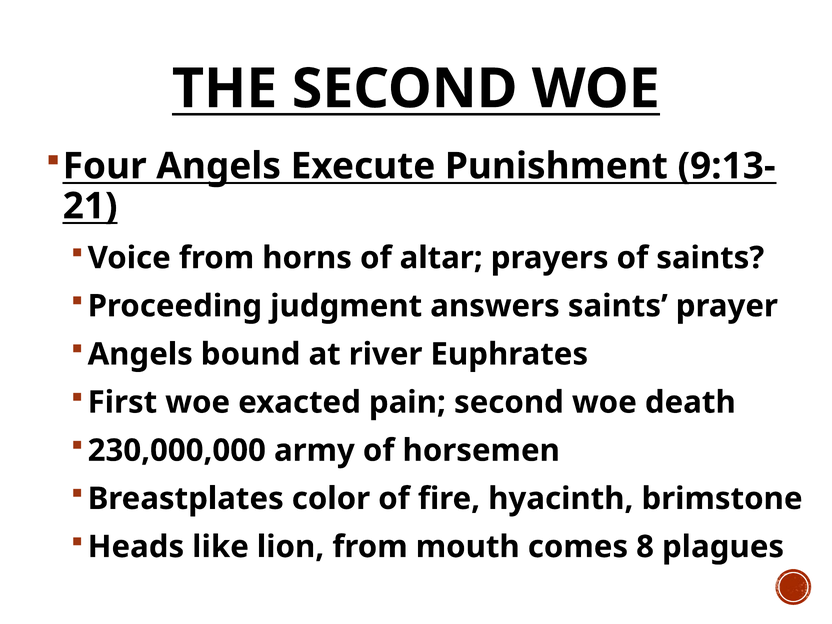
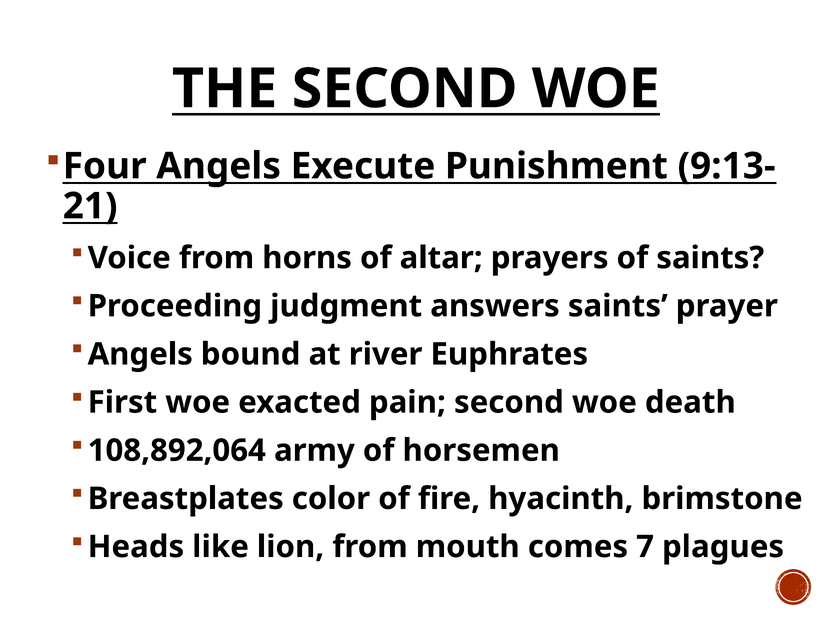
230,000,000: 230,000,000 -> 108,892,064
8: 8 -> 7
